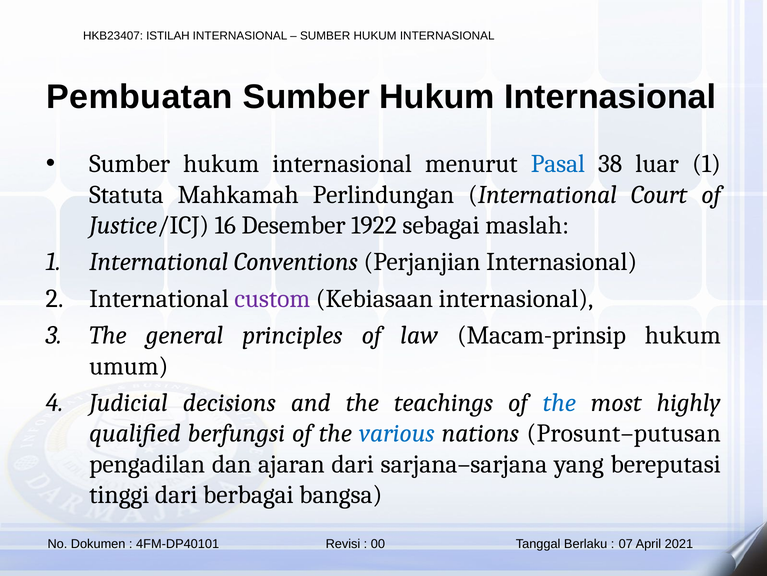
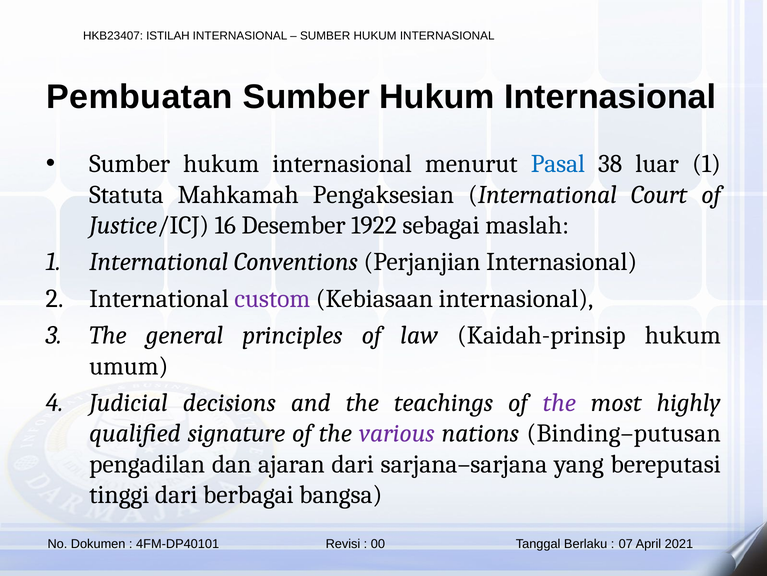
Perlindungan: Perlindungan -> Pengaksesian
Macam-prinsip: Macam-prinsip -> Kaidah-prinsip
the at (559, 402) colour: blue -> purple
berfungsi: berfungsi -> signature
various colour: blue -> purple
Prosunt–putusan: Prosunt–putusan -> Binding–putusan
